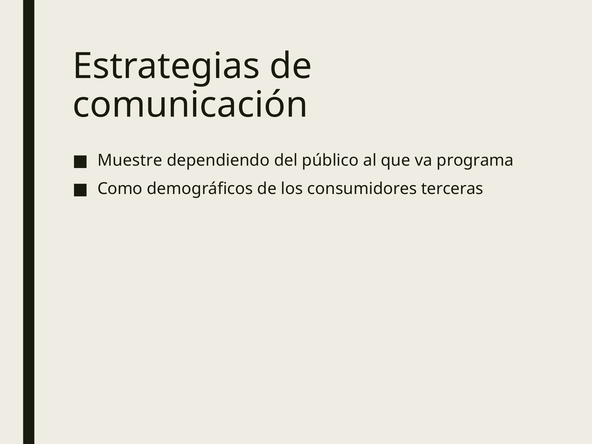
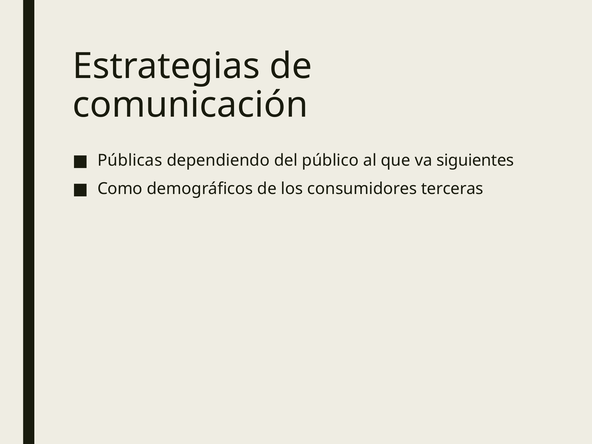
Muestre: Muestre -> Públicas
programa: programa -> siguientes
